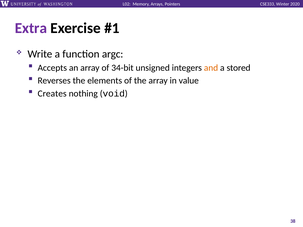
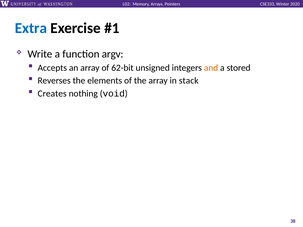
Extra colour: purple -> blue
argc: argc -> argv
34-bit: 34-bit -> 62-bit
value: value -> stack
